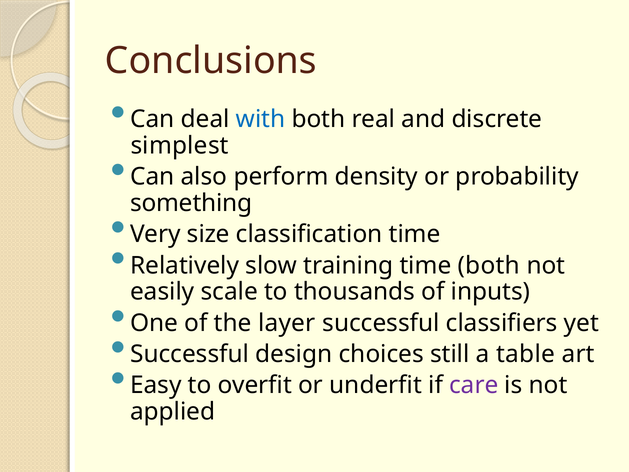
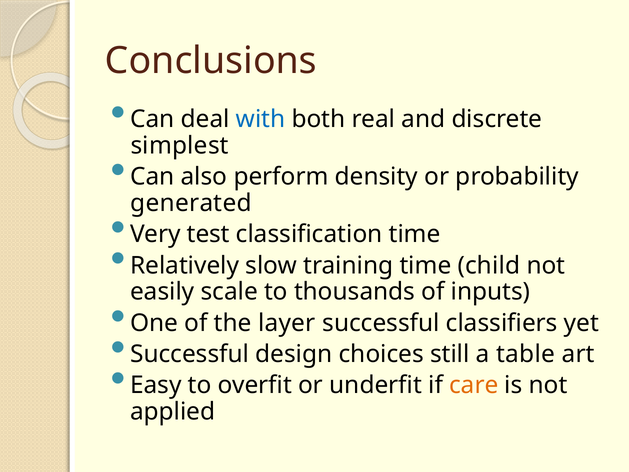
something: something -> generated
size: size -> test
time both: both -> child
care colour: purple -> orange
